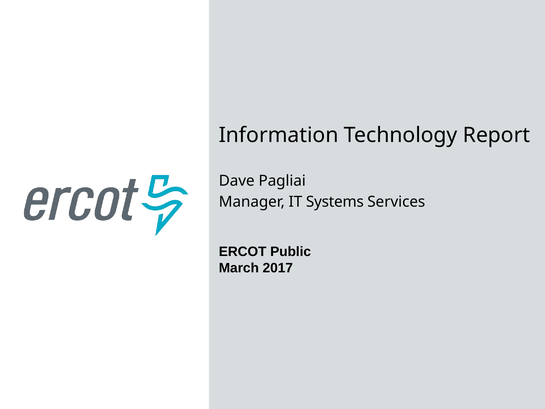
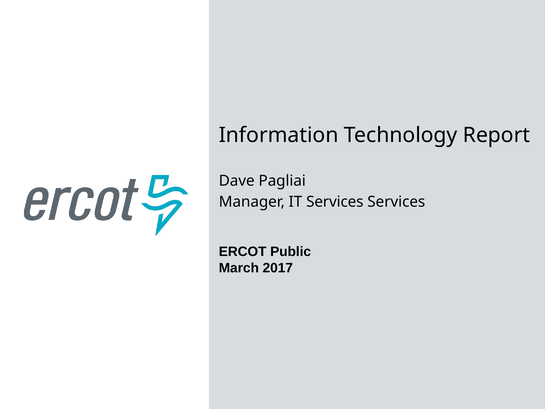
IT Systems: Systems -> Services
